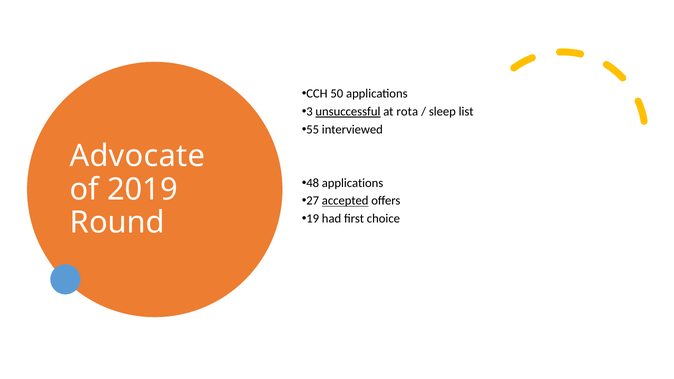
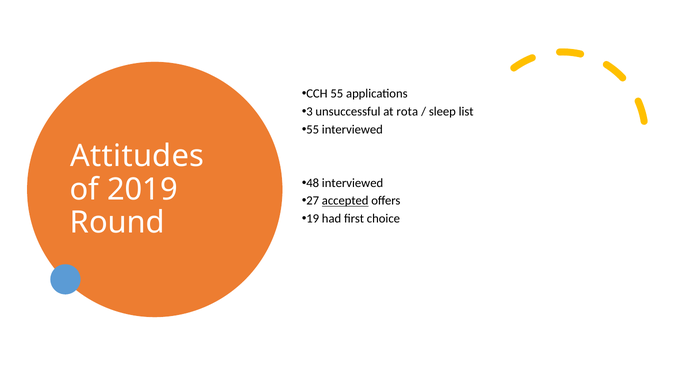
50: 50 -> 55
unsuccessful underline: present -> none
Advocate: Advocate -> Attitudes
applications at (353, 183): applications -> interviewed
